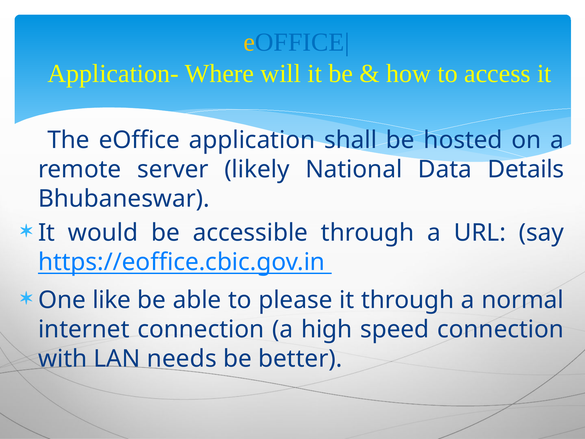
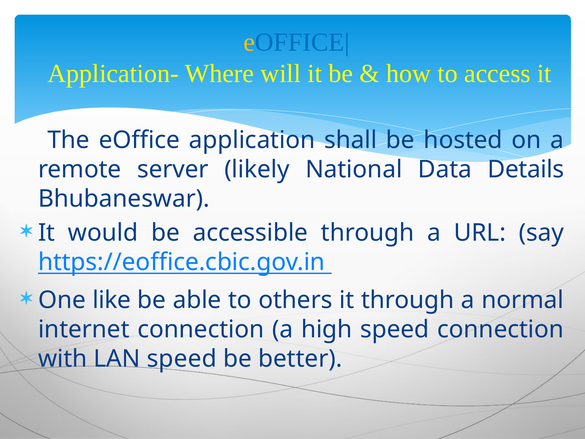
please: please -> others
LAN needs: needs -> speed
